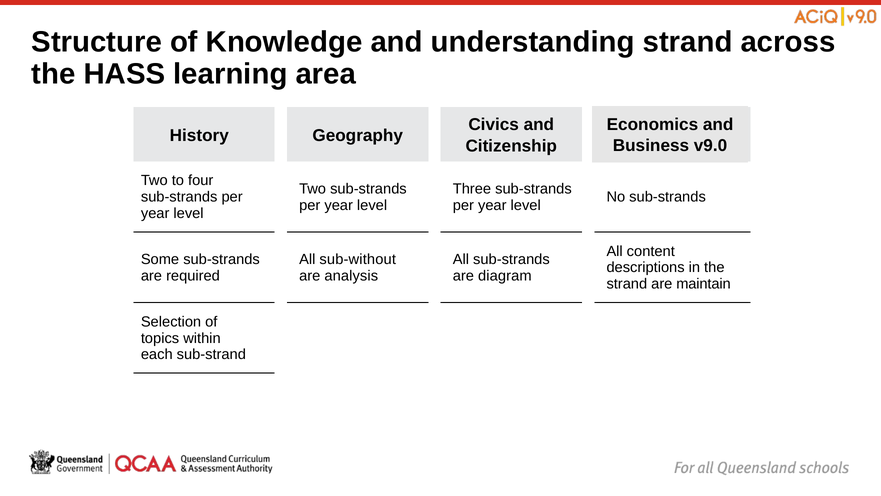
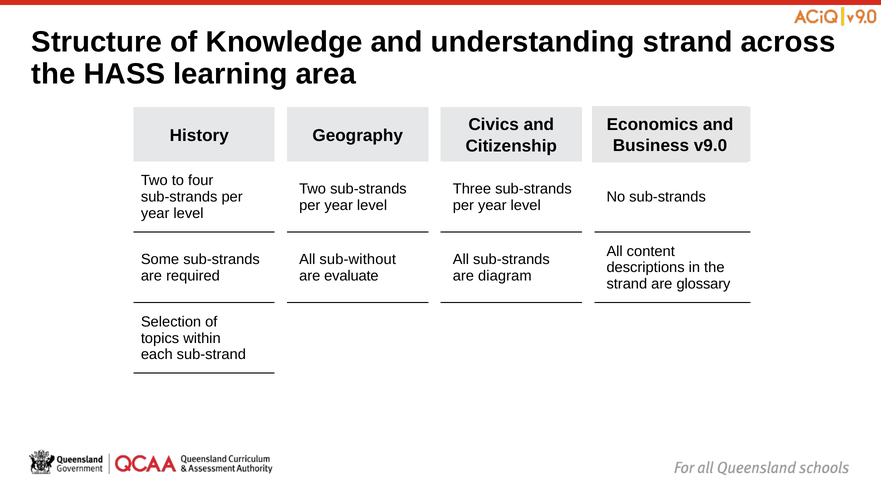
analysis: analysis -> evaluate
maintain: maintain -> glossary
